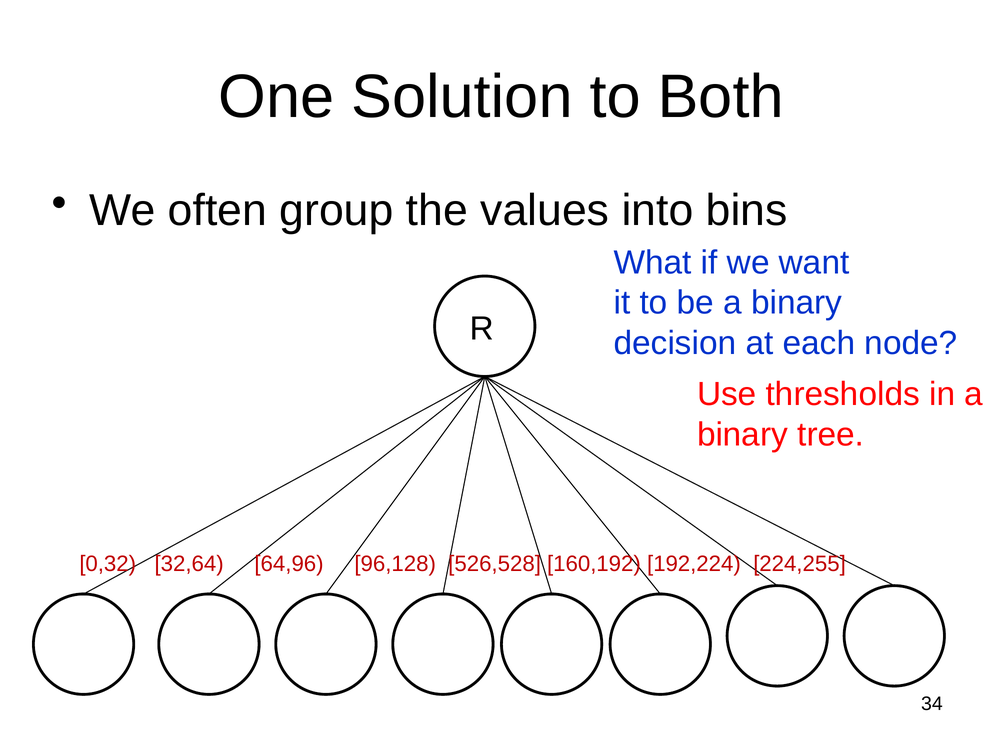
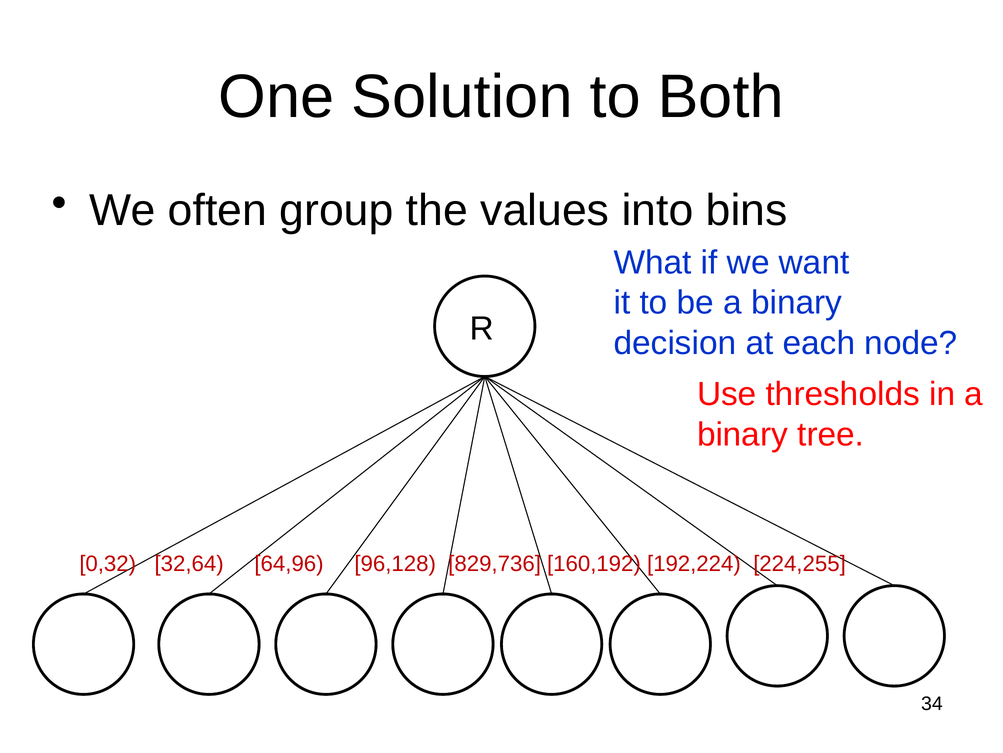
526,528: 526,528 -> 829,736
